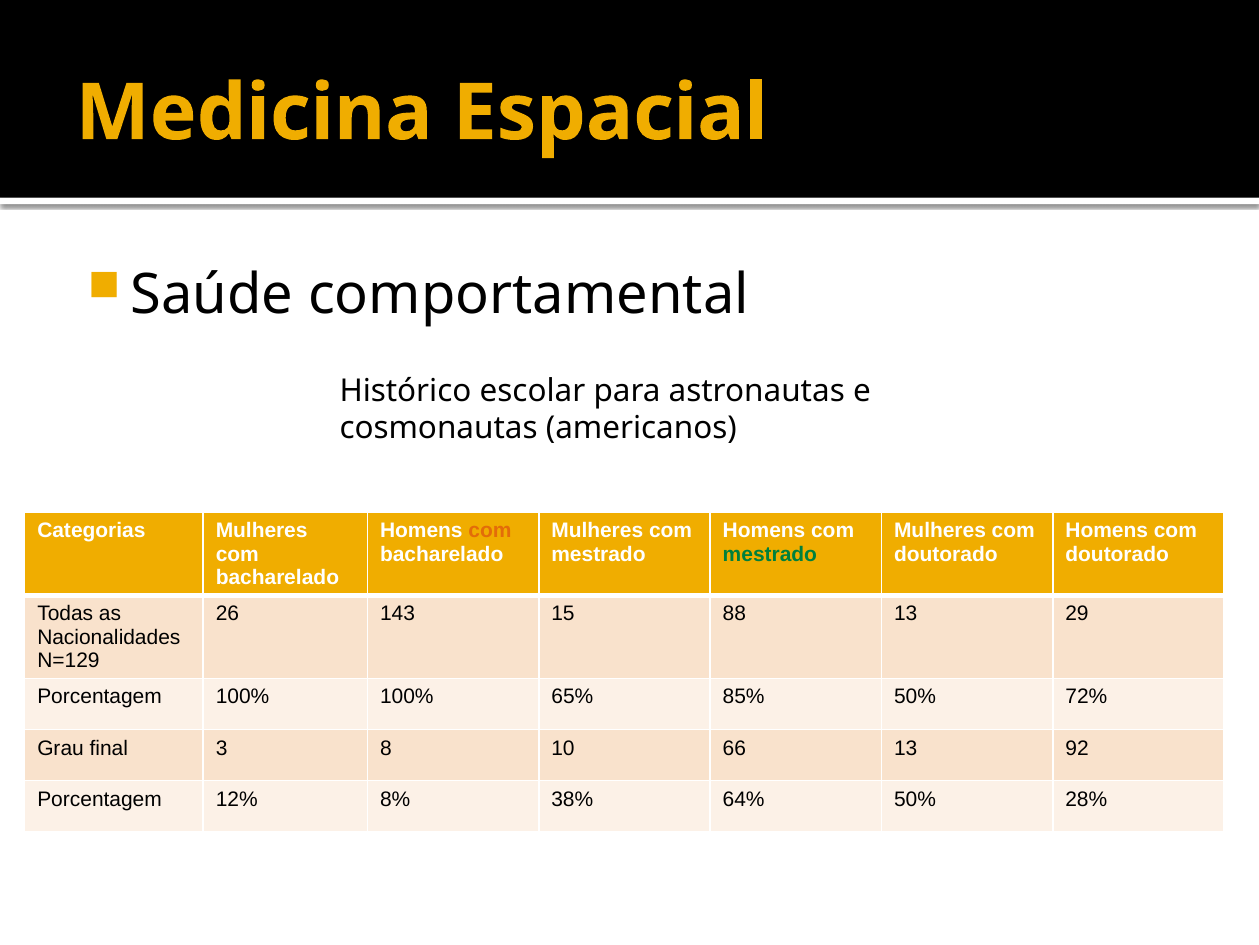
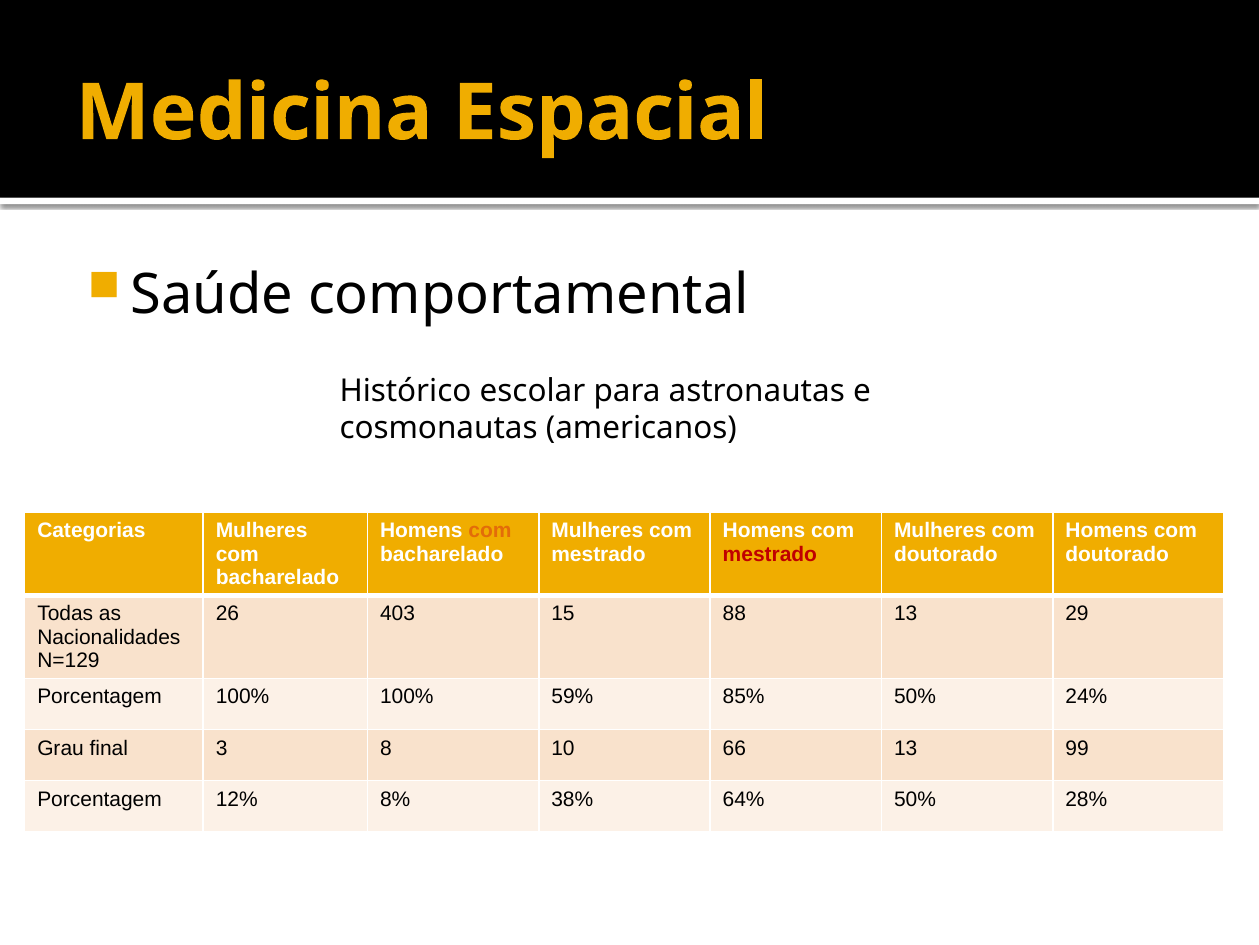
mestrado at (770, 554) colour: green -> red
143: 143 -> 403
65%: 65% -> 59%
72%: 72% -> 24%
92: 92 -> 99
